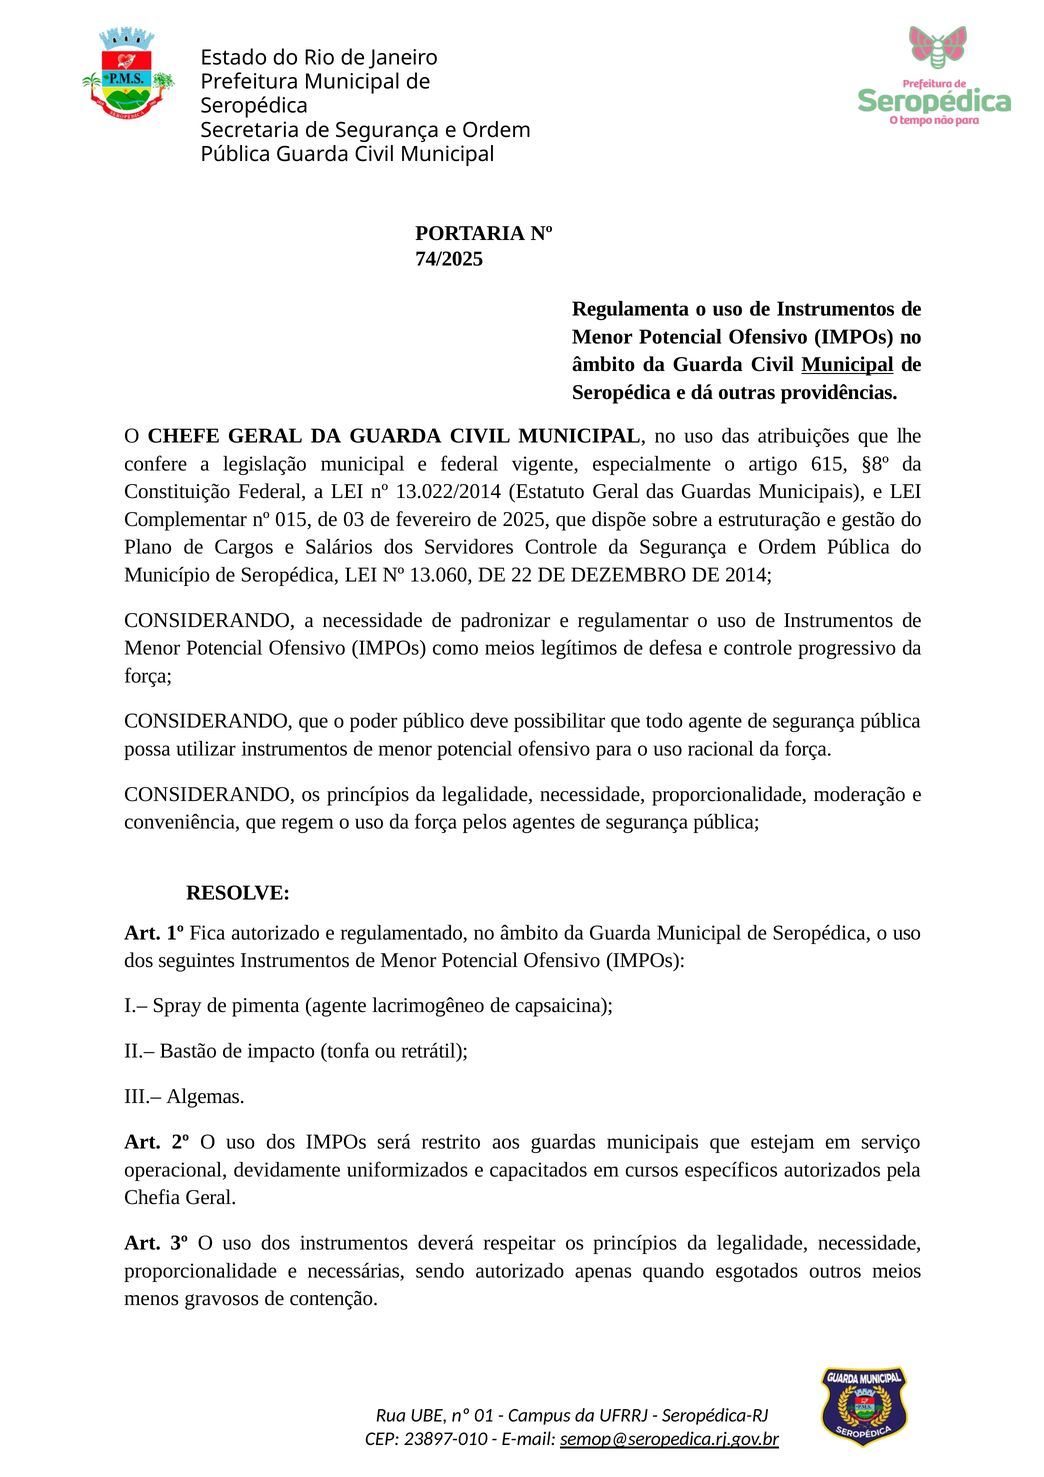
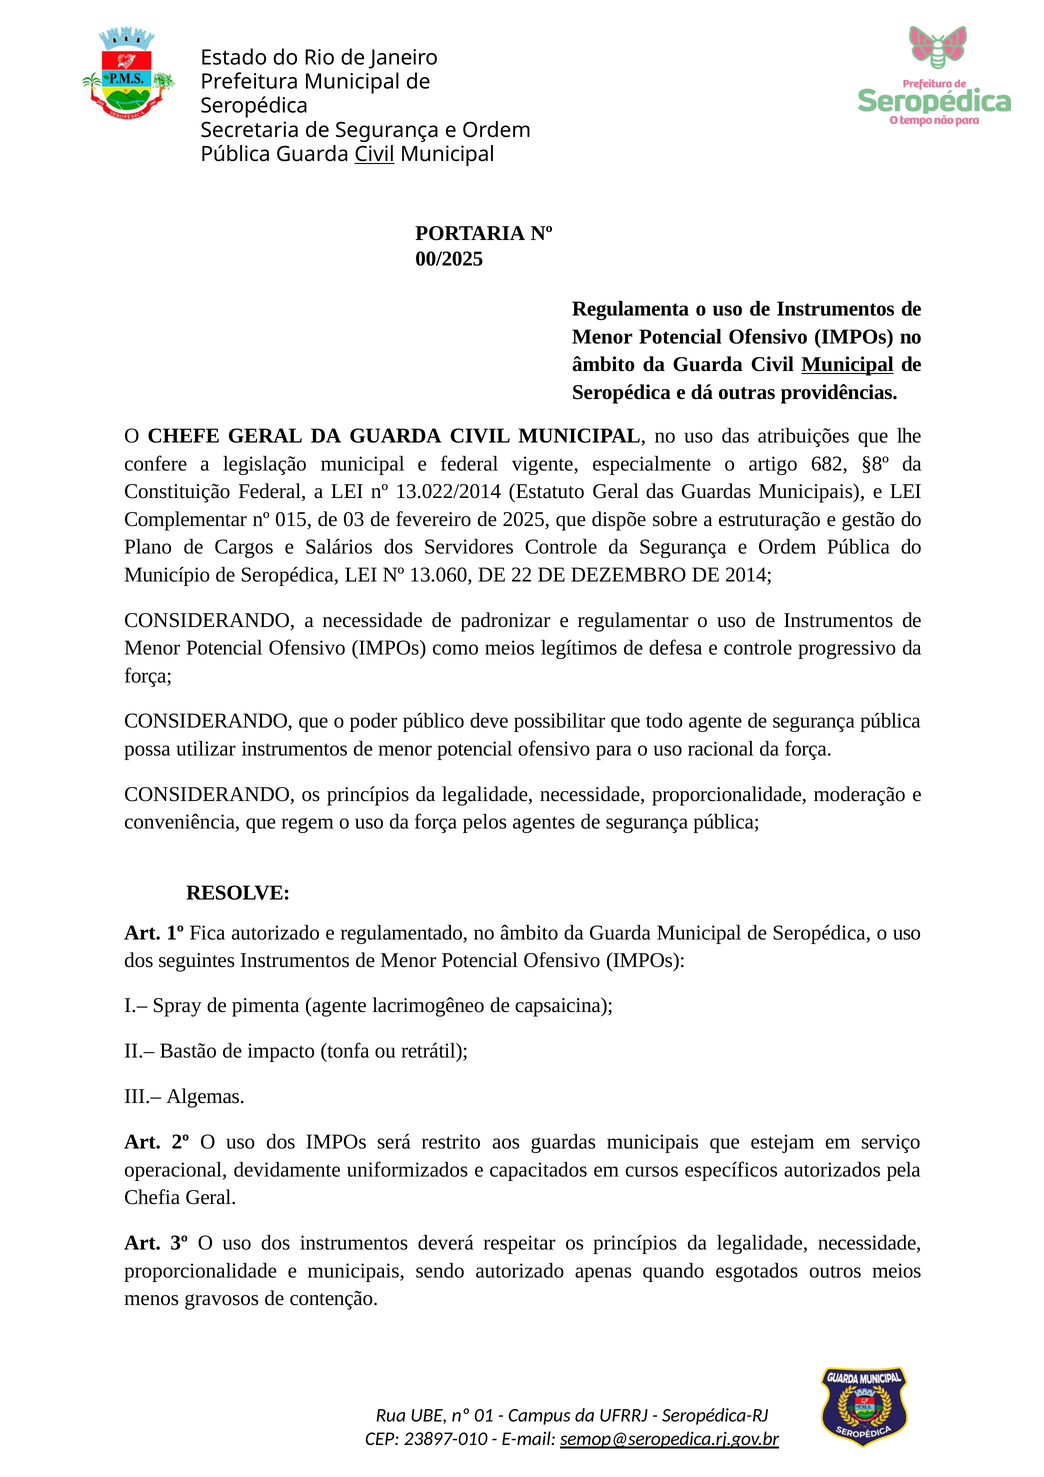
Civil at (375, 155) underline: none -> present
74/2025: 74/2025 -> 00/2025
615: 615 -> 682
e necessárias: necessárias -> municipais
